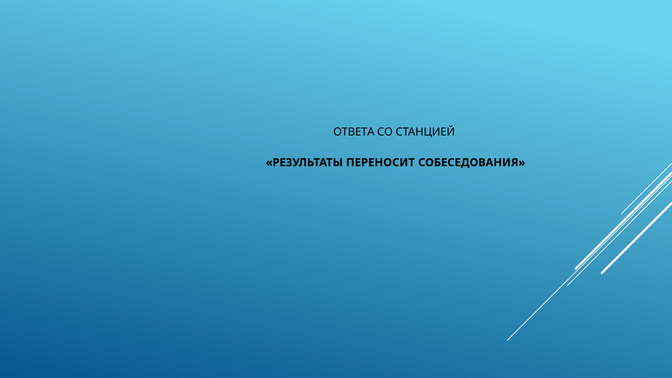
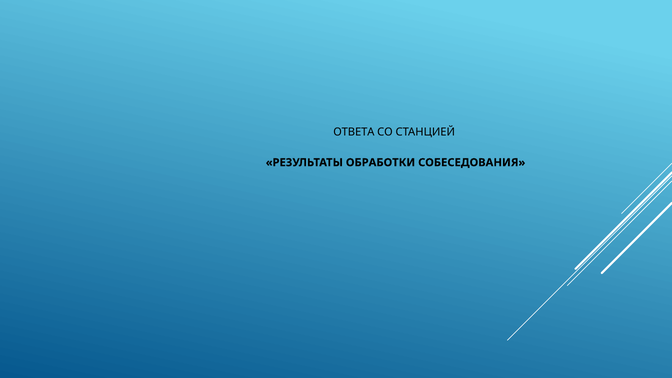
ПЕРЕНОСИТ: ПЕРЕНОСИТ -> ОБРАБОТКИ
